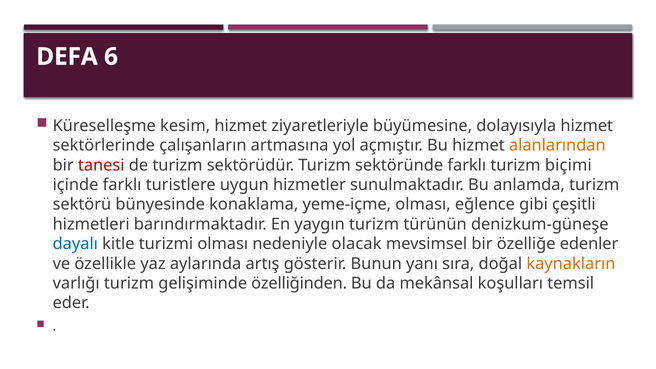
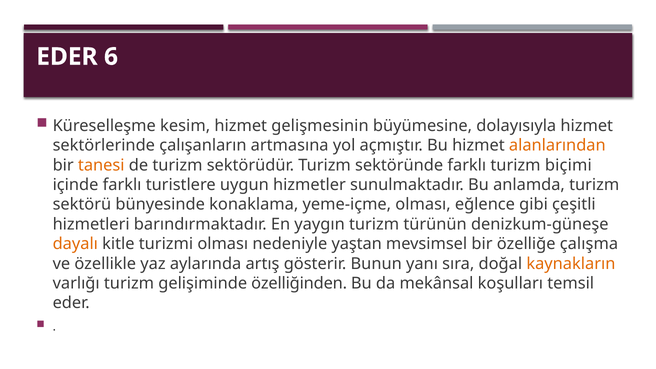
DEFA at (67, 57): DEFA -> EDER
ziyaretleriyle: ziyaretleriyle -> gelişmesinin
tanesi colour: red -> orange
dayalı colour: blue -> orange
olacak: olacak -> yaştan
edenler: edenler -> çalışma
